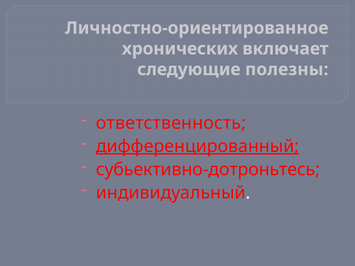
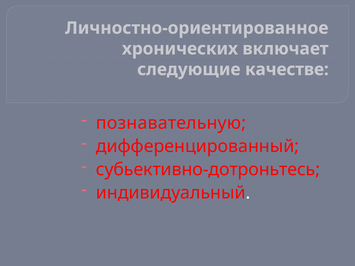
полезны: полезны -> качестве
ответственность: ответственность -> познавательную
дифференцированный underline: present -> none
